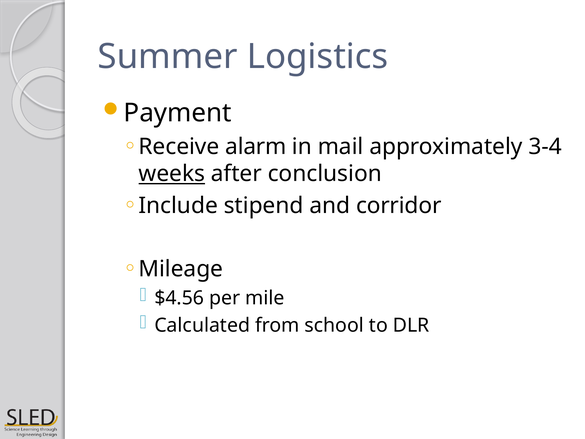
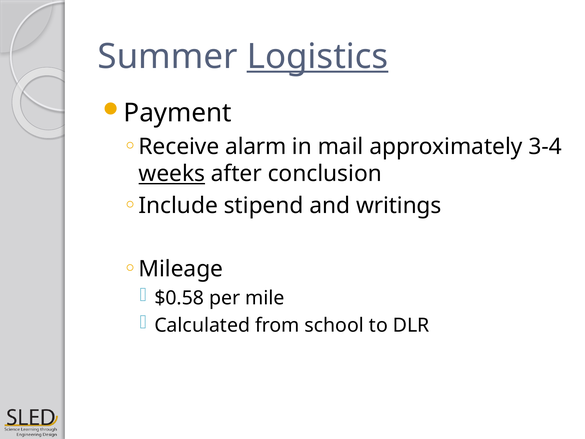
Logistics underline: none -> present
corridor: corridor -> writings
$4.56: $4.56 -> $0.58
